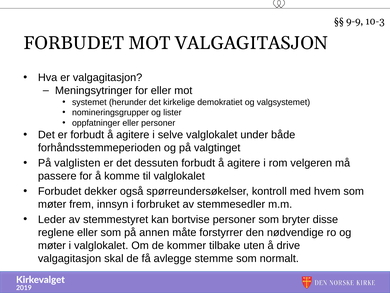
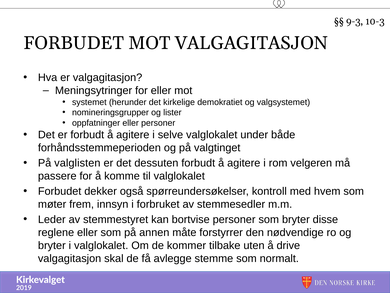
9-9: 9-9 -> 9-3
møter at (52, 245): møter -> bryter
